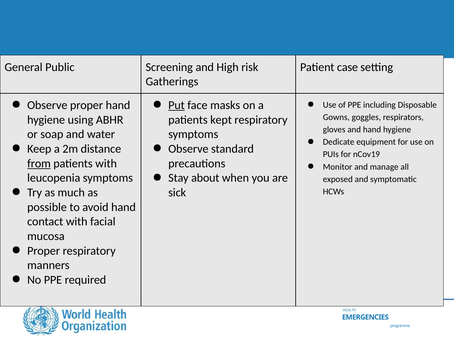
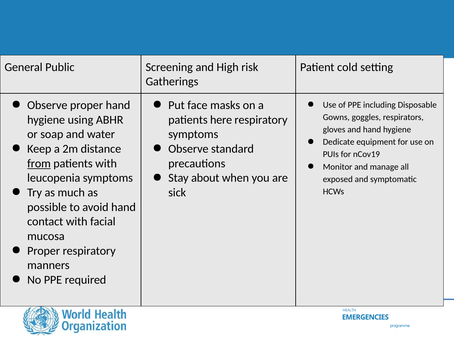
case: case -> cold
Put underline: present -> none
kept: kept -> here
